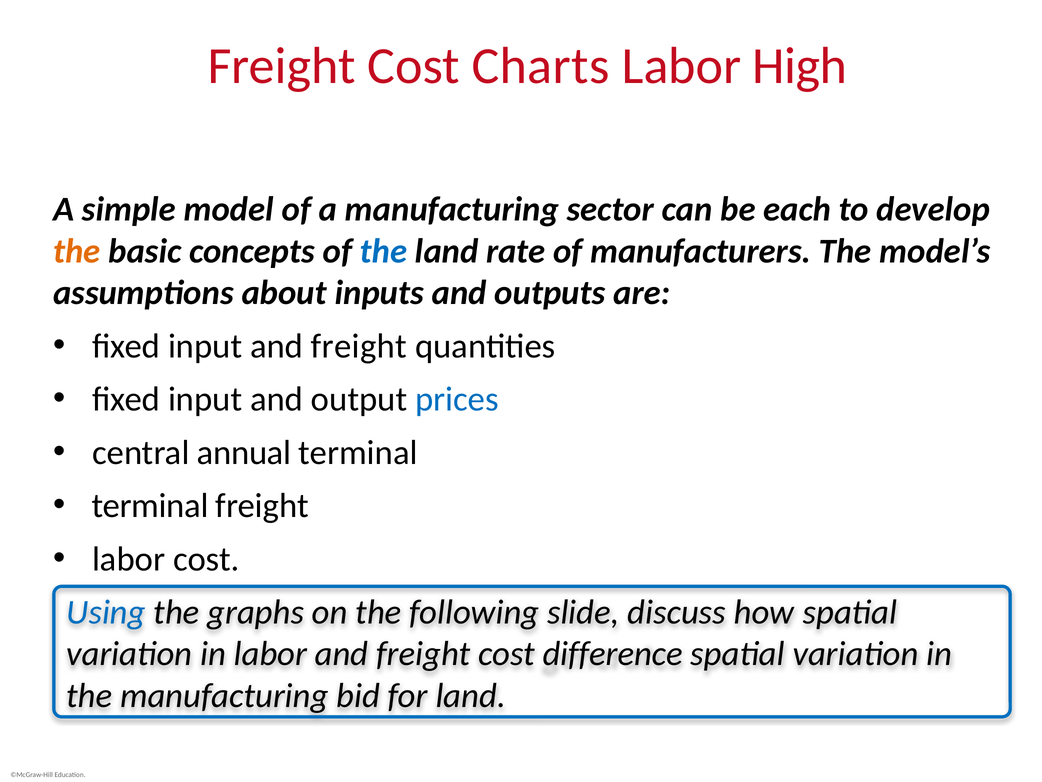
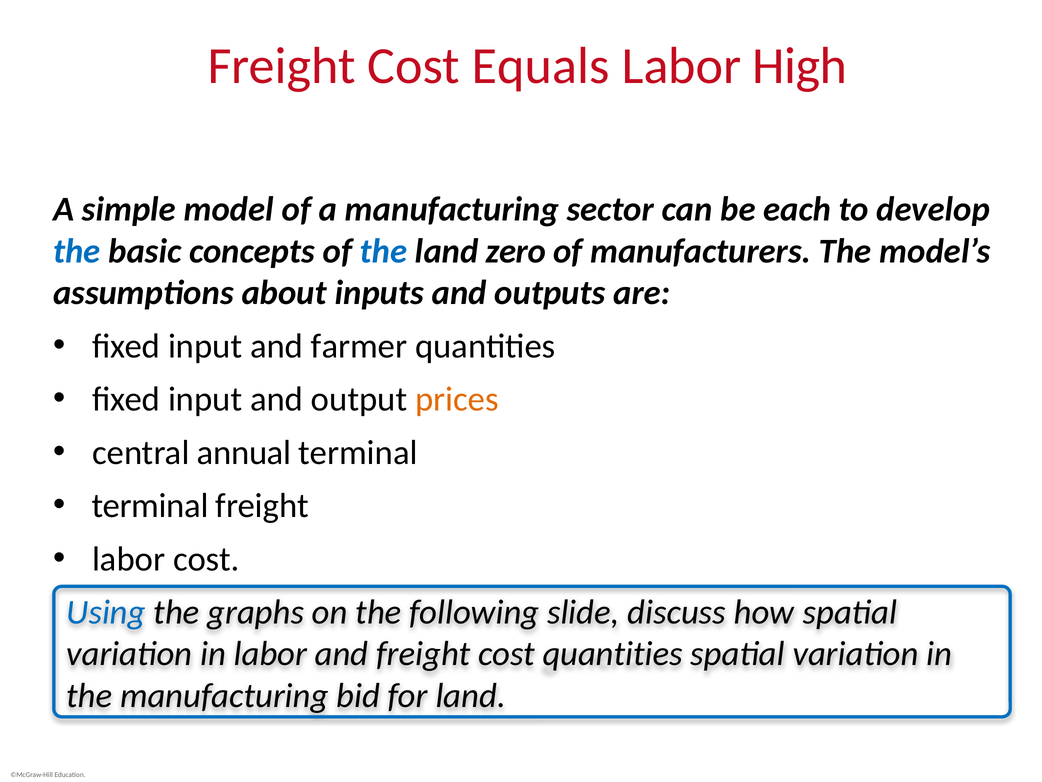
Charts: Charts -> Equals
the at (77, 251) colour: orange -> blue
rate: rate -> zero
input and freight: freight -> farmer
prices colour: blue -> orange
cost difference: difference -> quantities
